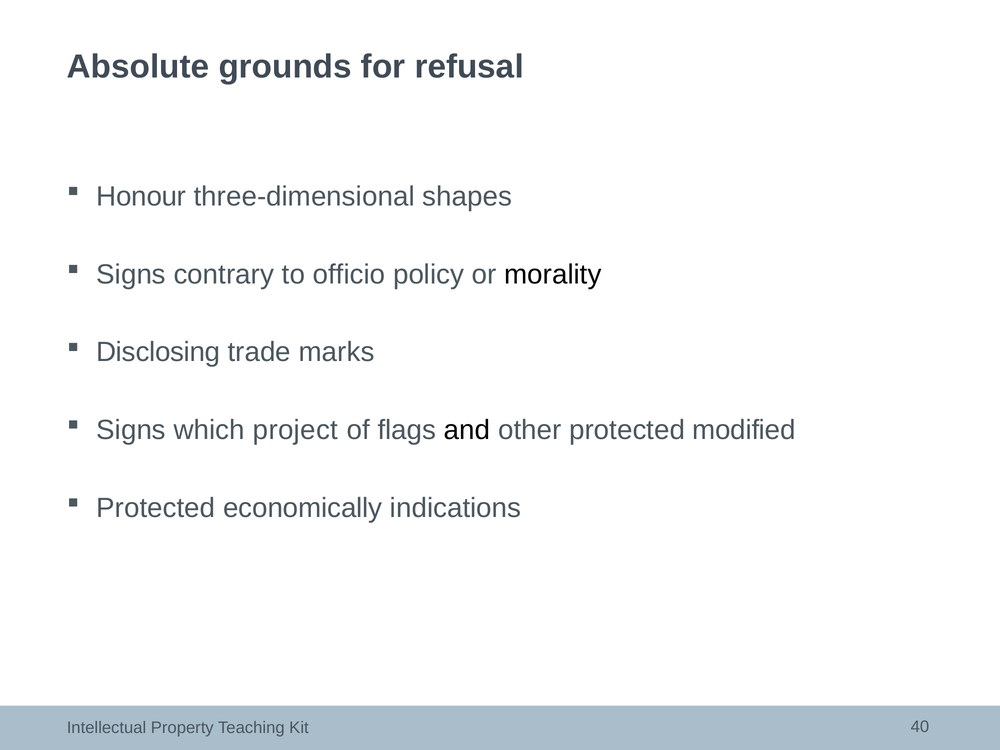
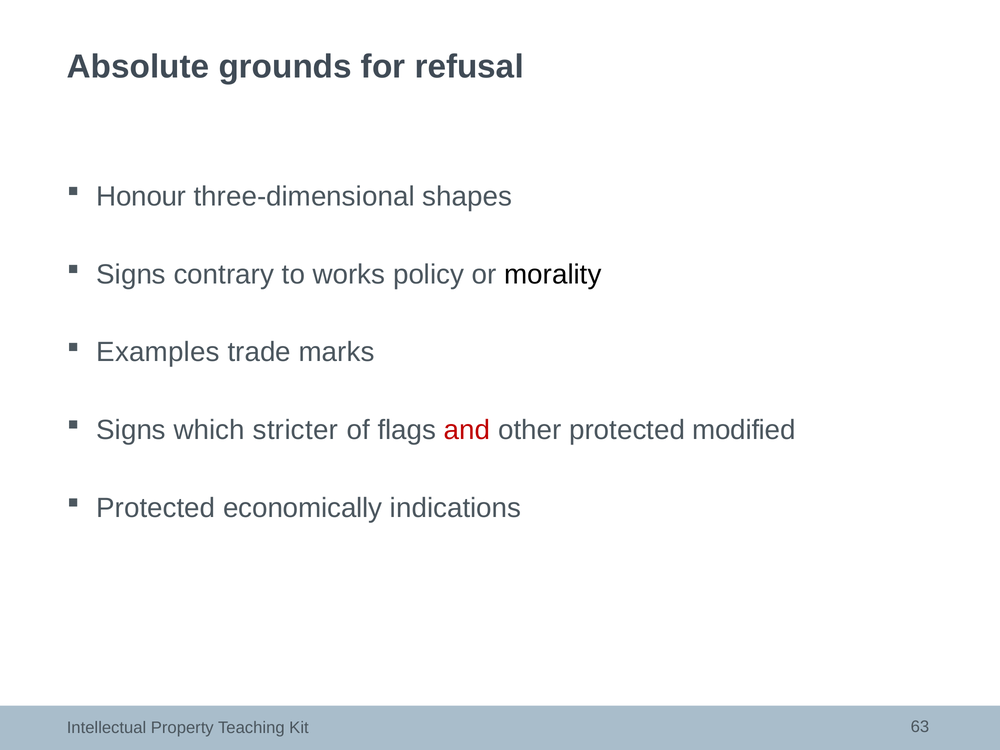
officio: officio -> works
Disclosing: Disclosing -> Examples
project: project -> stricter
and colour: black -> red
40: 40 -> 63
